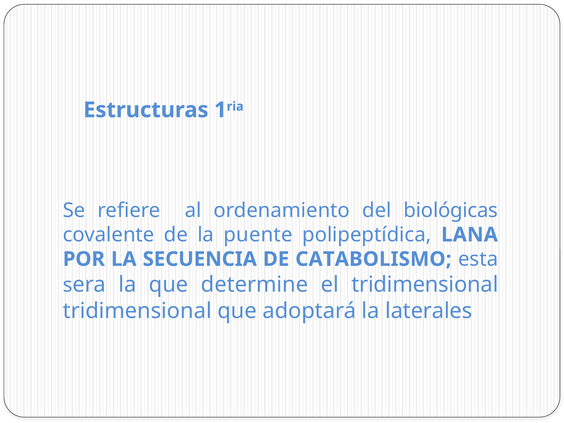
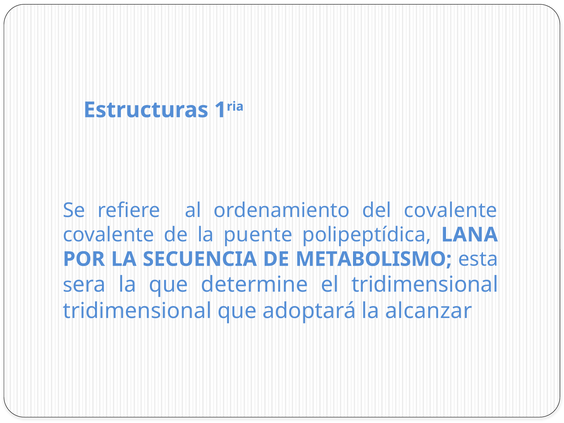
del biológicas: biológicas -> covalente
CATABOLISMO: CATABOLISMO -> METABOLISMO
laterales: laterales -> alcanzar
